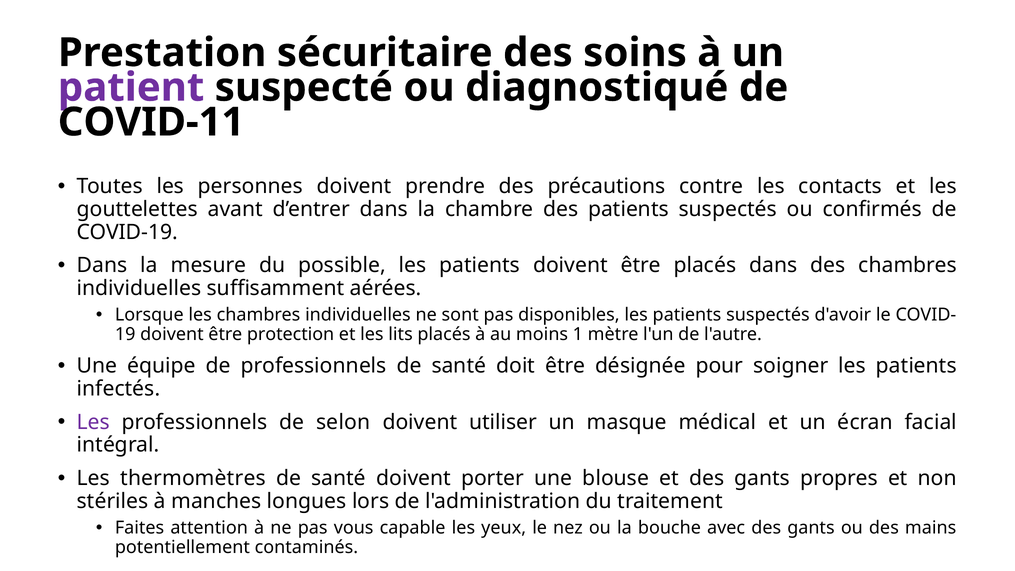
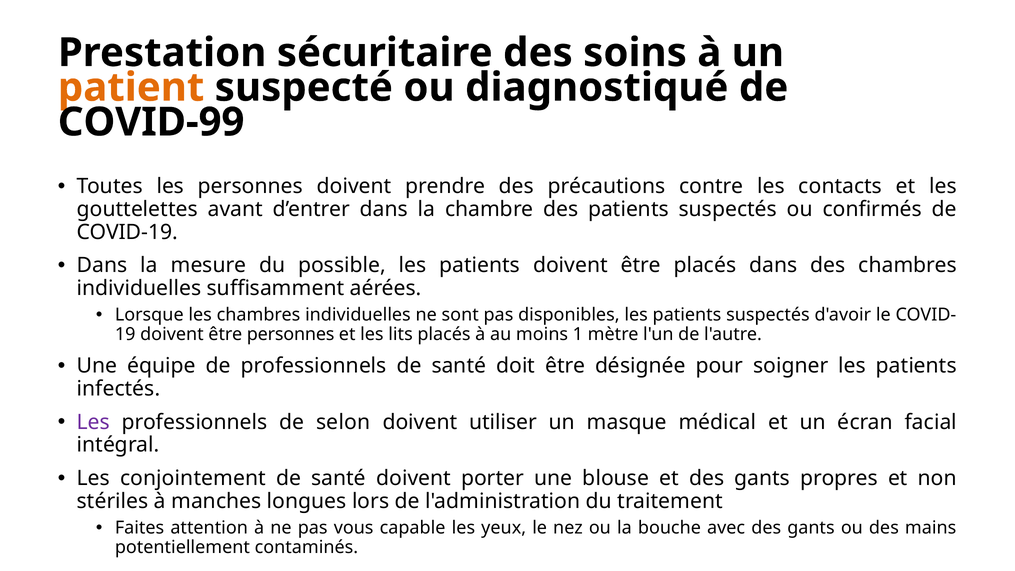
patient colour: purple -> orange
COVID-11: COVID-11 -> COVID-99
être protection: protection -> personnes
thermomètres: thermomètres -> conjointement
